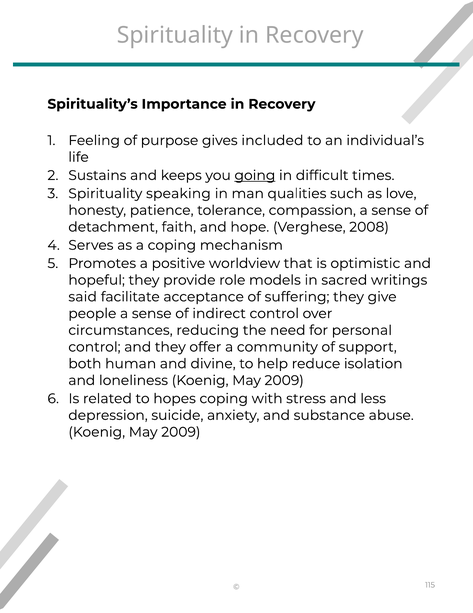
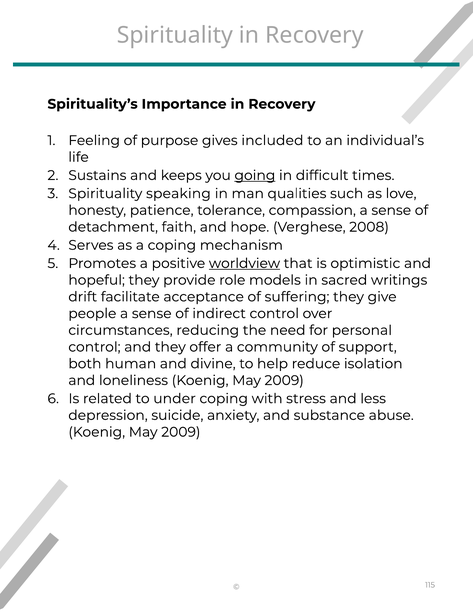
worldview underline: none -> present
said: said -> drift
hopes: hopes -> under
